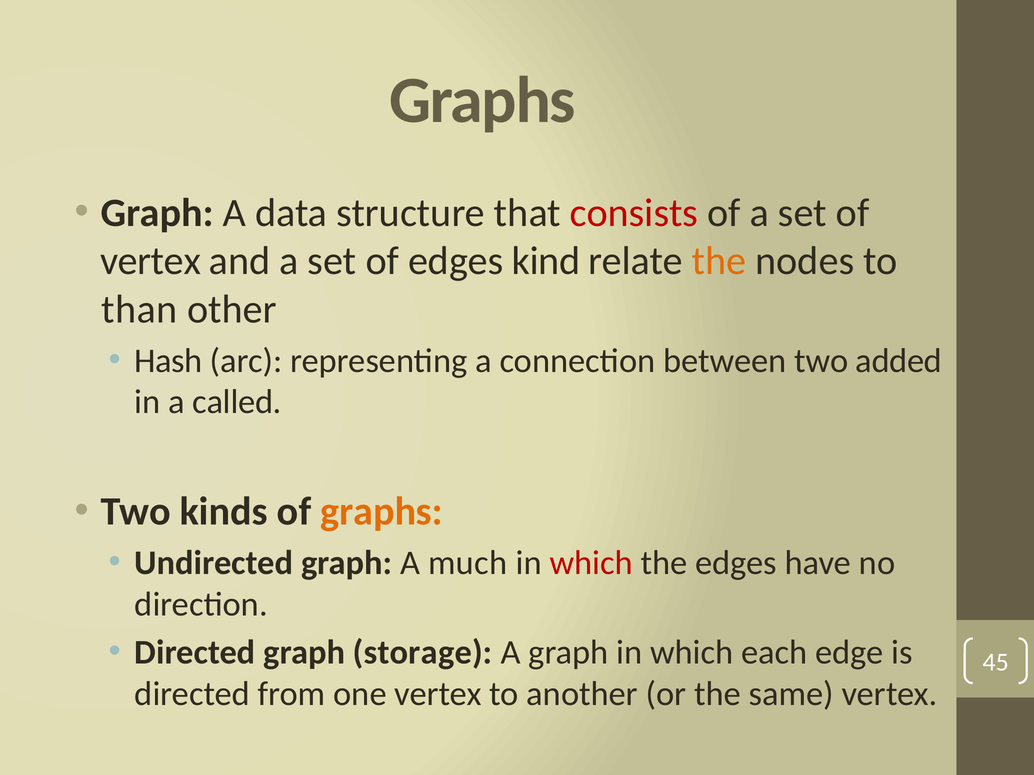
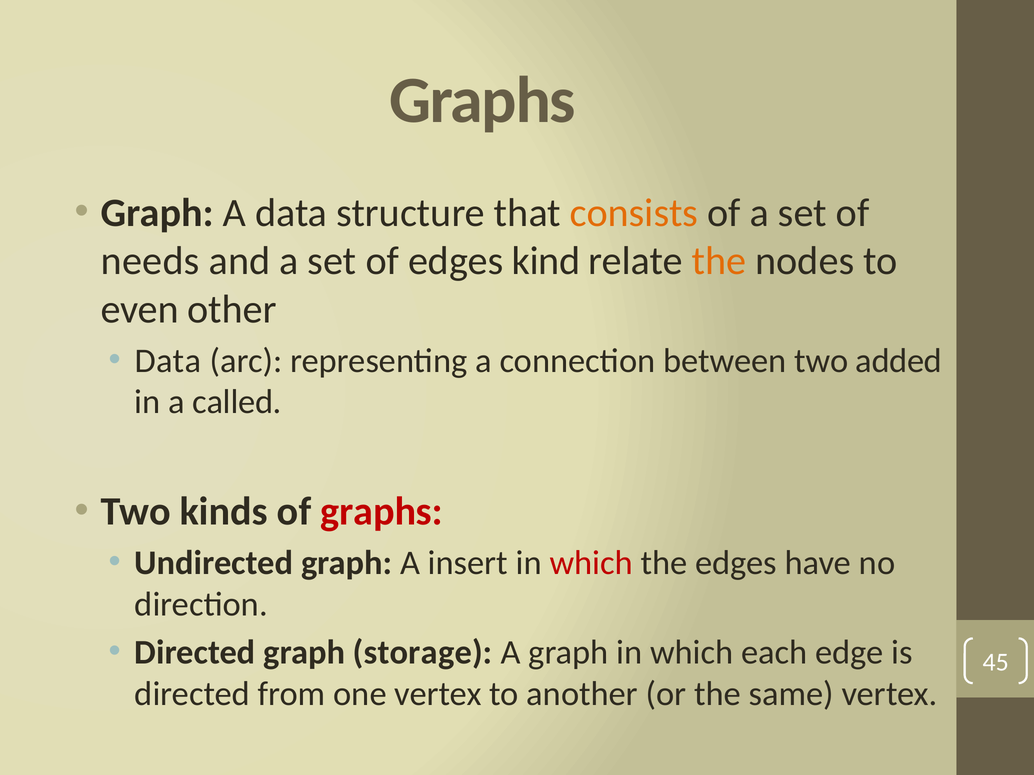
consists colour: red -> orange
vertex at (151, 261): vertex -> needs
than: than -> even
Hash at (168, 361): Hash -> Data
graphs at (382, 512) colour: orange -> red
much: much -> insert
